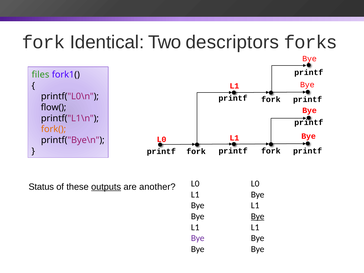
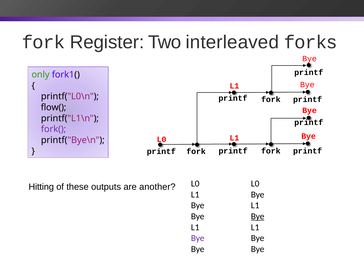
Identical: Identical -> Register
descriptors: descriptors -> interleaved
files: files -> only
fork( colour: orange -> purple
Status: Status -> Hitting
outputs underline: present -> none
